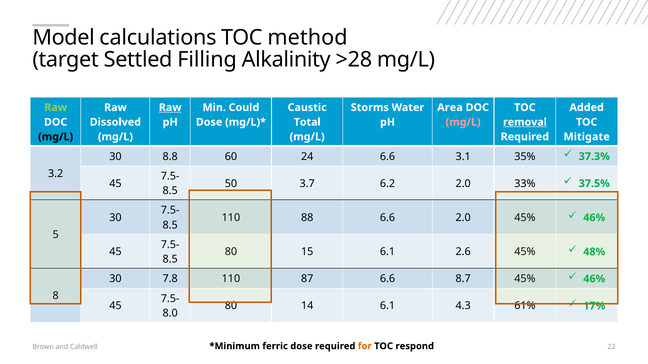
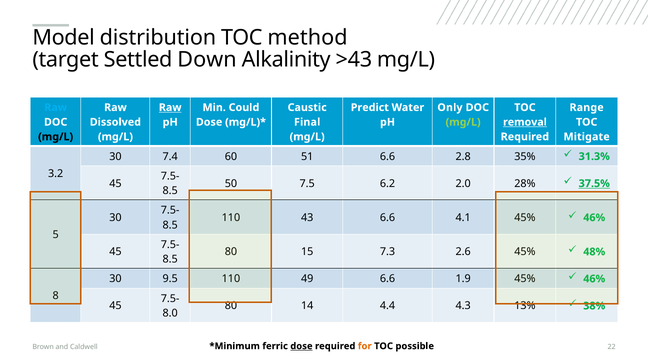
calculations: calculations -> distribution
Filling: Filling -> Down
>28: >28 -> >43
Raw at (56, 108) colour: light green -> light blue
Storms: Storms -> Predict
Area: Area -> Only
Added: Added -> Range
Total: Total -> Final
mg/L at (463, 122) colour: pink -> light green
8.8: 8.8 -> 7.4
24: 24 -> 51
3.1: 3.1 -> 2.8
37.3%: 37.3% -> 31.3%
3.7: 3.7 -> 7.5
33%: 33% -> 28%
37.5% underline: none -> present
88: 88 -> 43
6.6 2.0: 2.0 -> 4.1
15 6.1: 6.1 -> 7.3
7.8: 7.8 -> 9.5
87: 87 -> 49
8.7: 8.7 -> 1.9
14 6.1: 6.1 -> 4.4
61%: 61% -> 13%
17%: 17% -> 38%
dose at (301, 347) underline: none -> present
respond: respond -> possible
